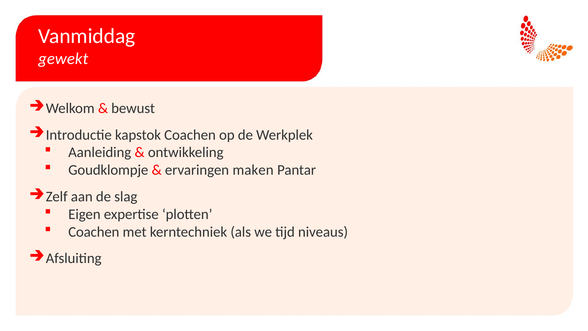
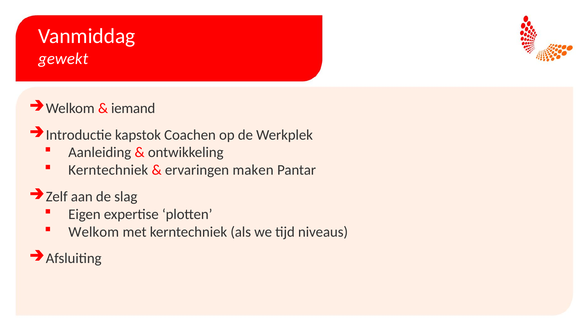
bewust: bewust -> iemand
Goudklompje at (108, 170): Goudklompje -> Kerntechniek
Coachen at (94, 232): Coachen -> Welkom
